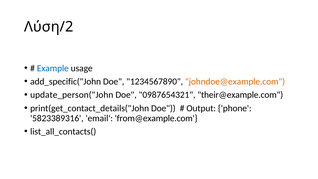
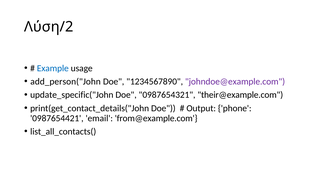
add_specific("John: add_specific("John -> add_person("John
johndoe@example.com colour: orange -> purple
update_person("John: update_person("John -> update_specific("John
5823389316: 5823389316 -> 0987654421
